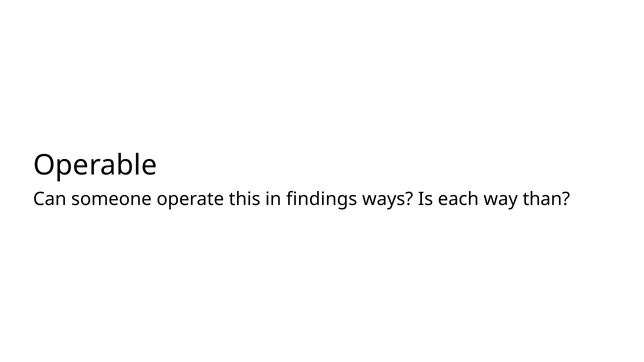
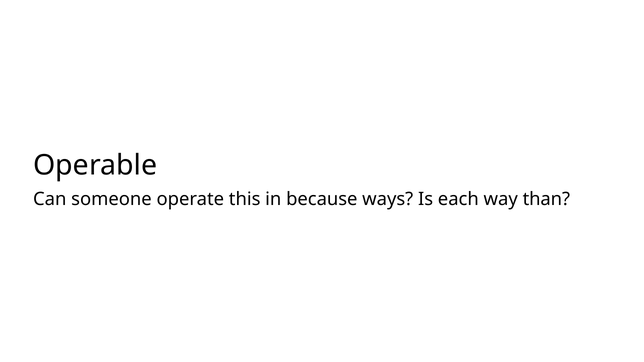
findings: findings -> because
